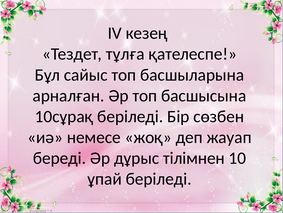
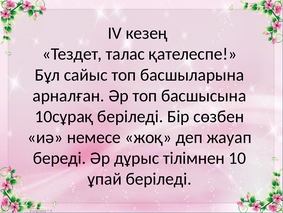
тұлға: тұлға -> талас
